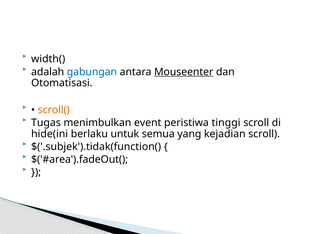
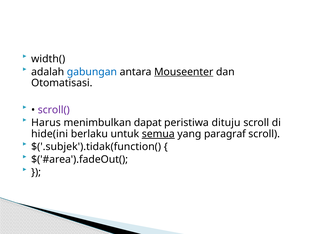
scroll( colour: orange -> purple
Tugas: Tugas -> Harus
event: event -> dapat
tinggi: tinggi -> dituju
semua underline: none -> present
kejadian: kejadian -> paragraf
